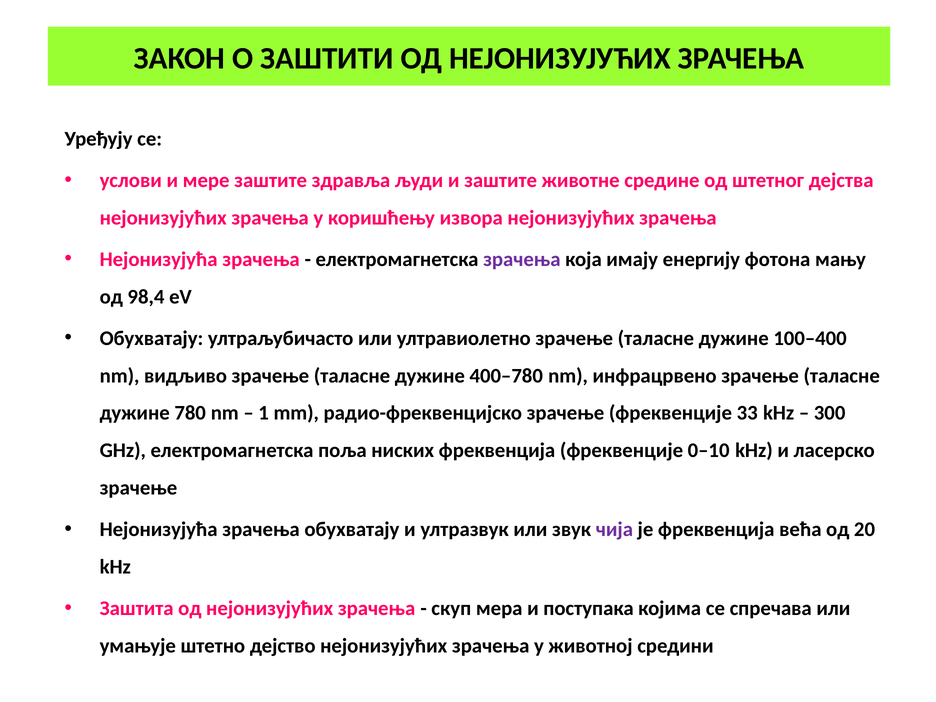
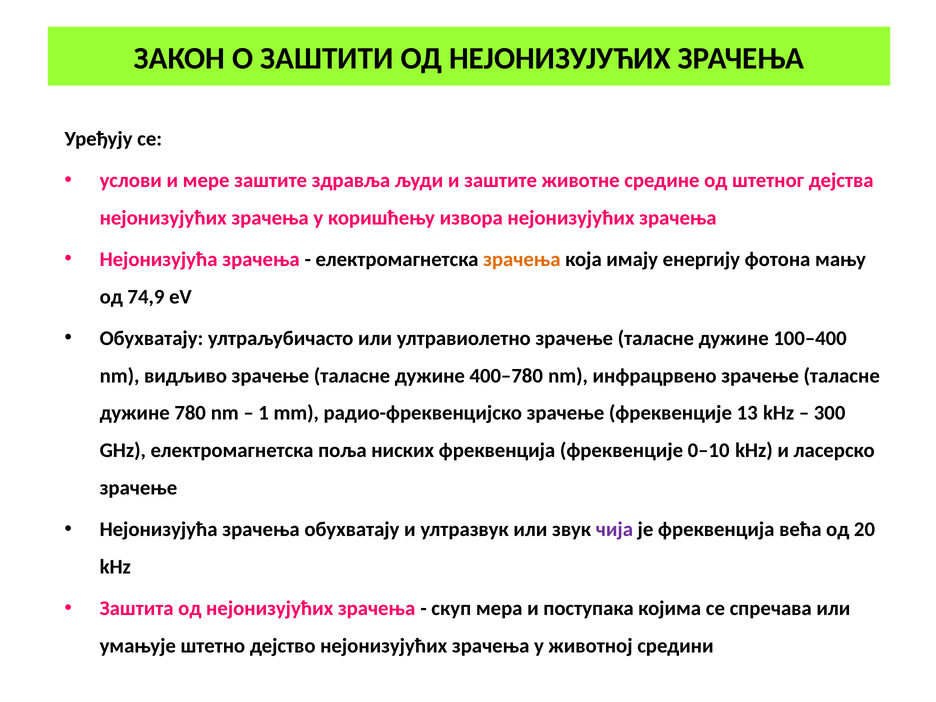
зрачења at (522, 259) colour: purple -> orange
98,4: 98,4 -> 74,9
33: 33 -> 13
